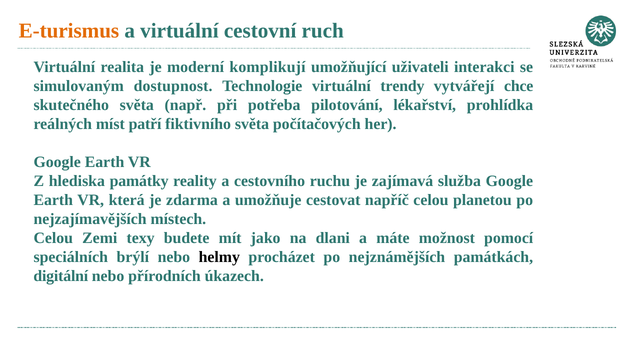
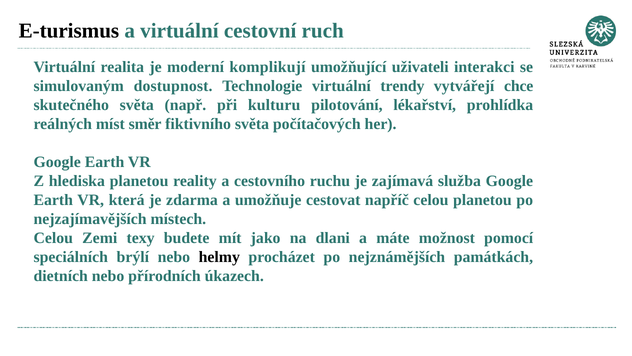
E-turismus colour: orange -> black
potřeba: potřeba -> kulturu
patří: patří -> směr
hlediska památky: památky -> planetou
digitální: digitální -> dietních
